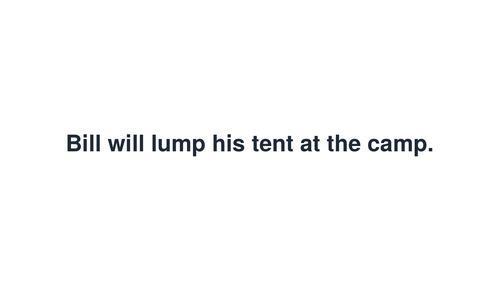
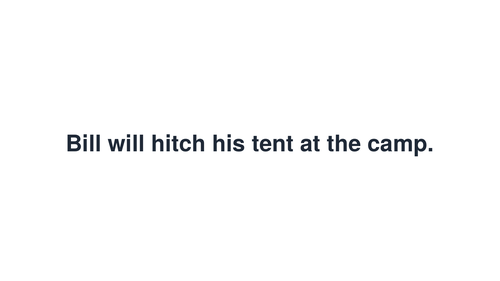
lump: lump -> hitch
